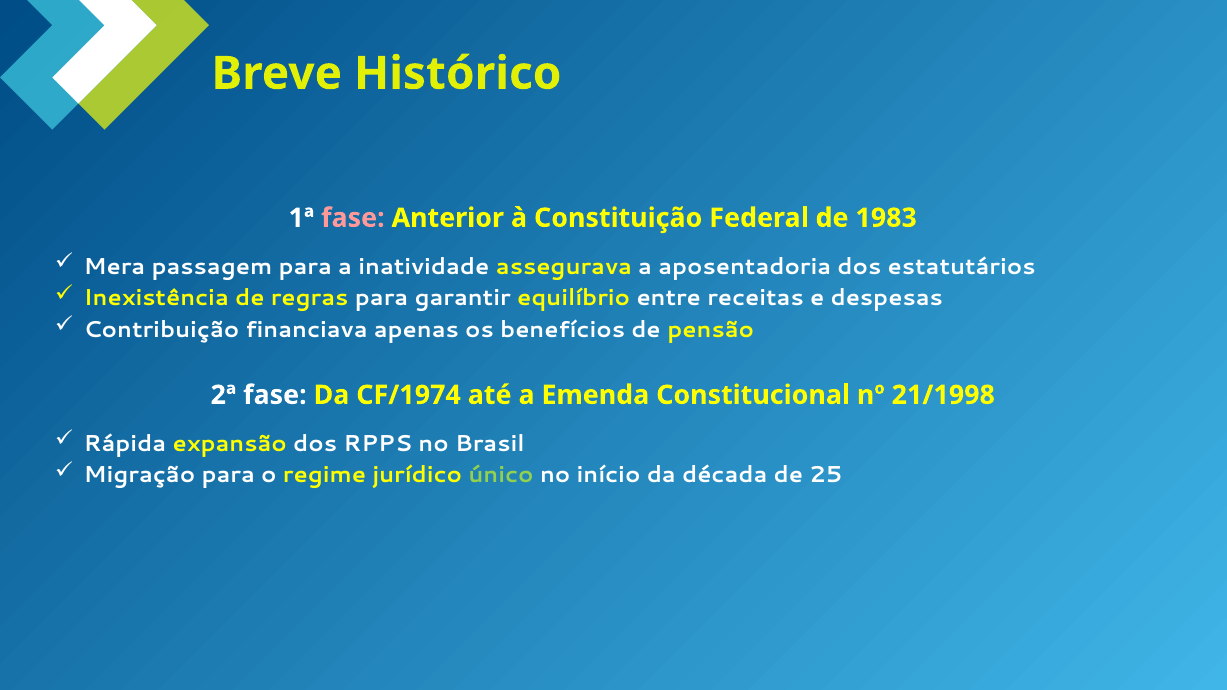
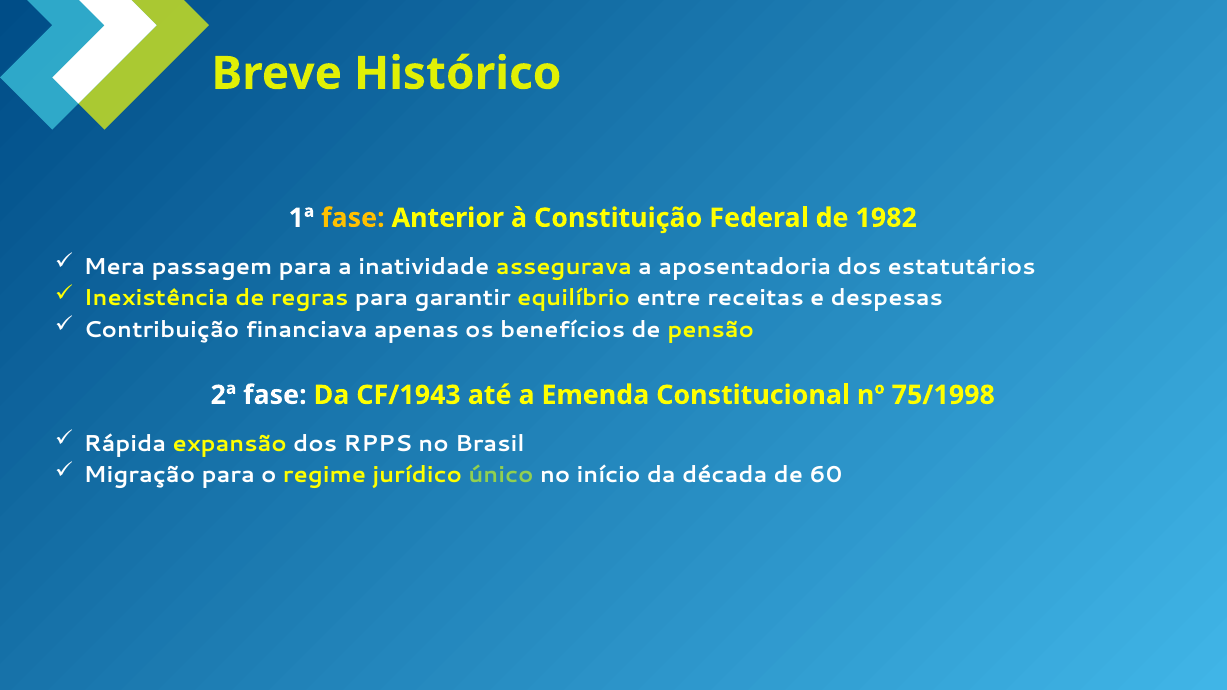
fase at (353, 218) colour: pink -> yellow
1983: 1983 -> 1982
CF/1974: CF/1974 -> CF/1943
21/1998: 21/1998 -> 75/1998
25: 25 -> 60
